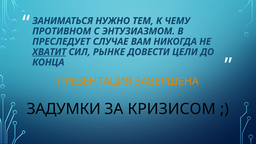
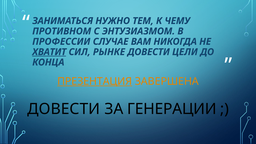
ПРЕСЛЕДУЕТ: ПРЕСЛЕДУЕТ -> ПРОФЕССИИ
ПРЕЗЕНТАЦИЯ underline: none -> present
ЗАДУМКИ at (64, 109): ЗАДУМКИ -> ДОВЕСТИ
КРИЗИСОМ: КРИЗИСОМ -> ГЕНЕРАЦИИ
